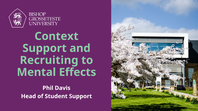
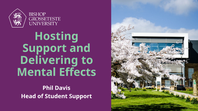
Context: Context -> Hosting
Recruiting: Recruiting -> Delivering
